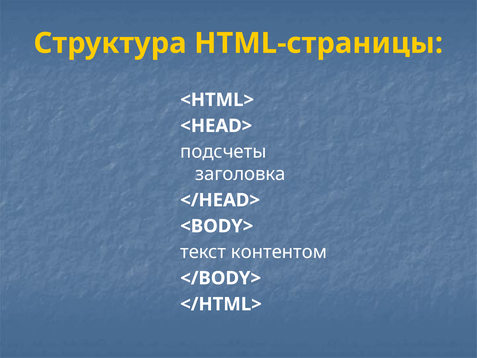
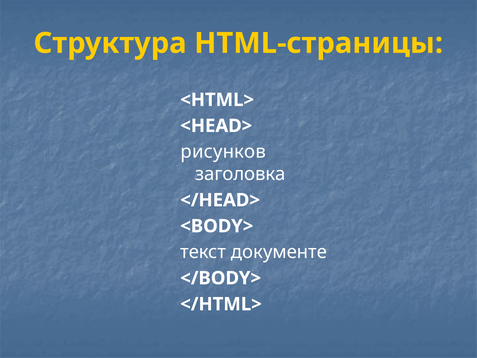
подсчеты: подсчеты -> рисунков
контентом: контентом -> документе
